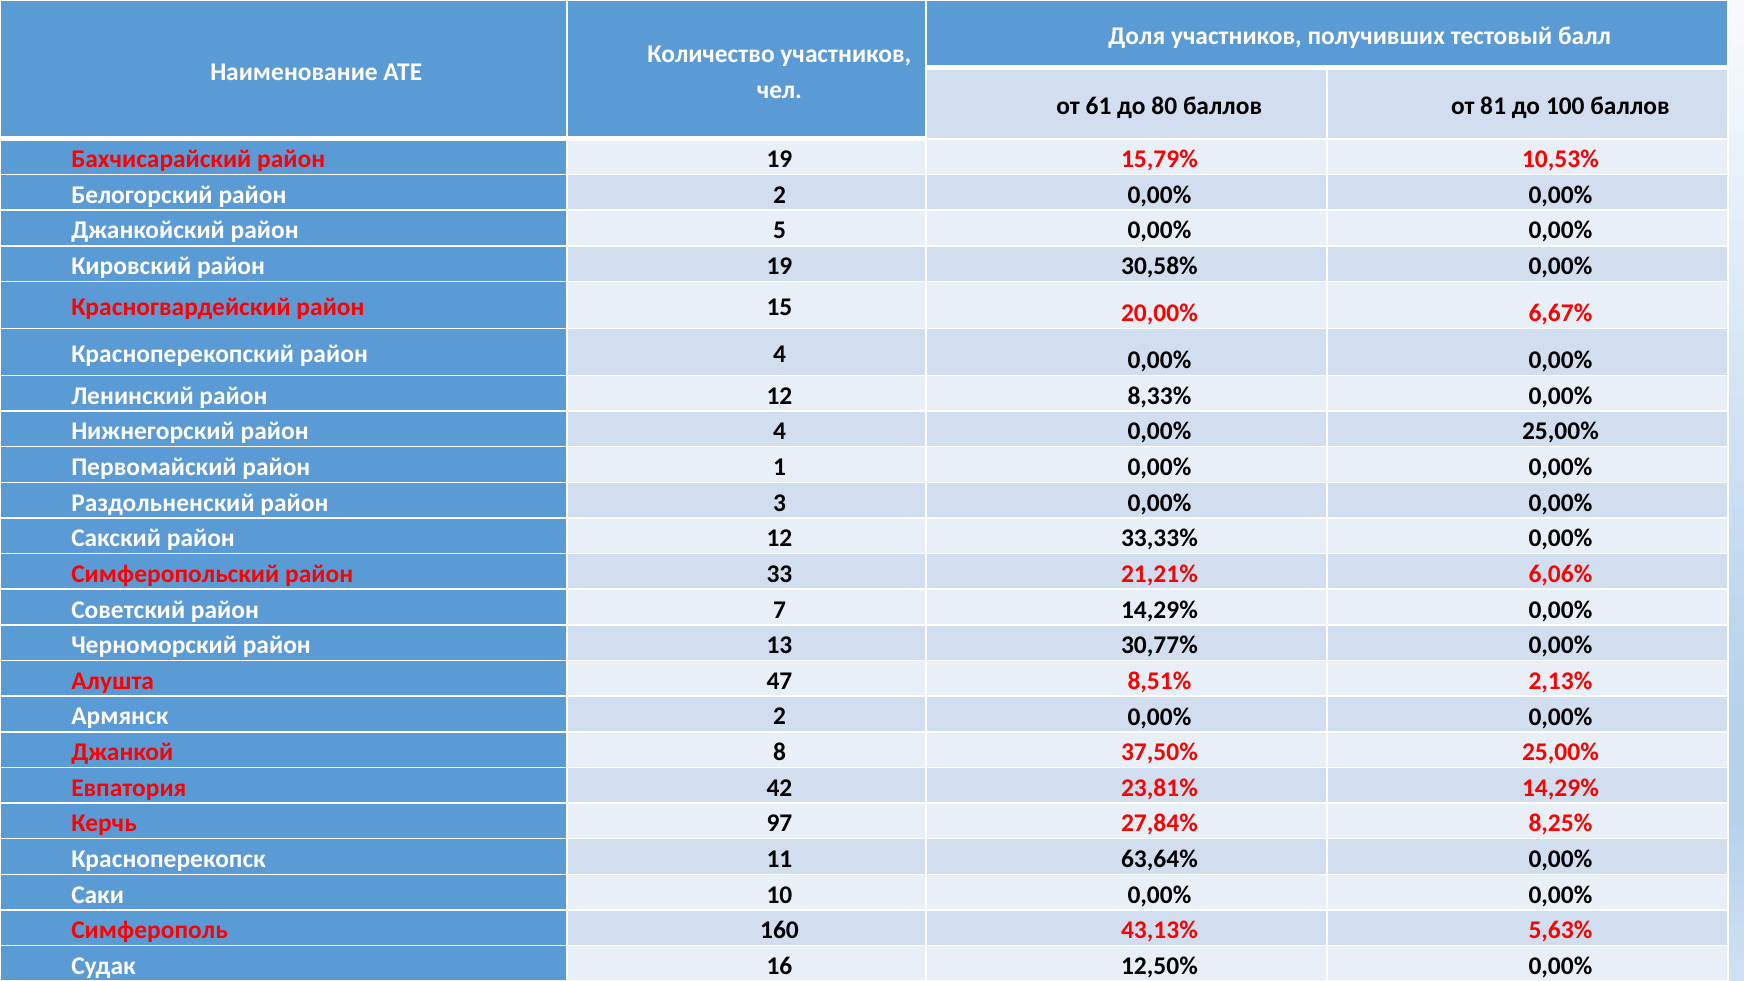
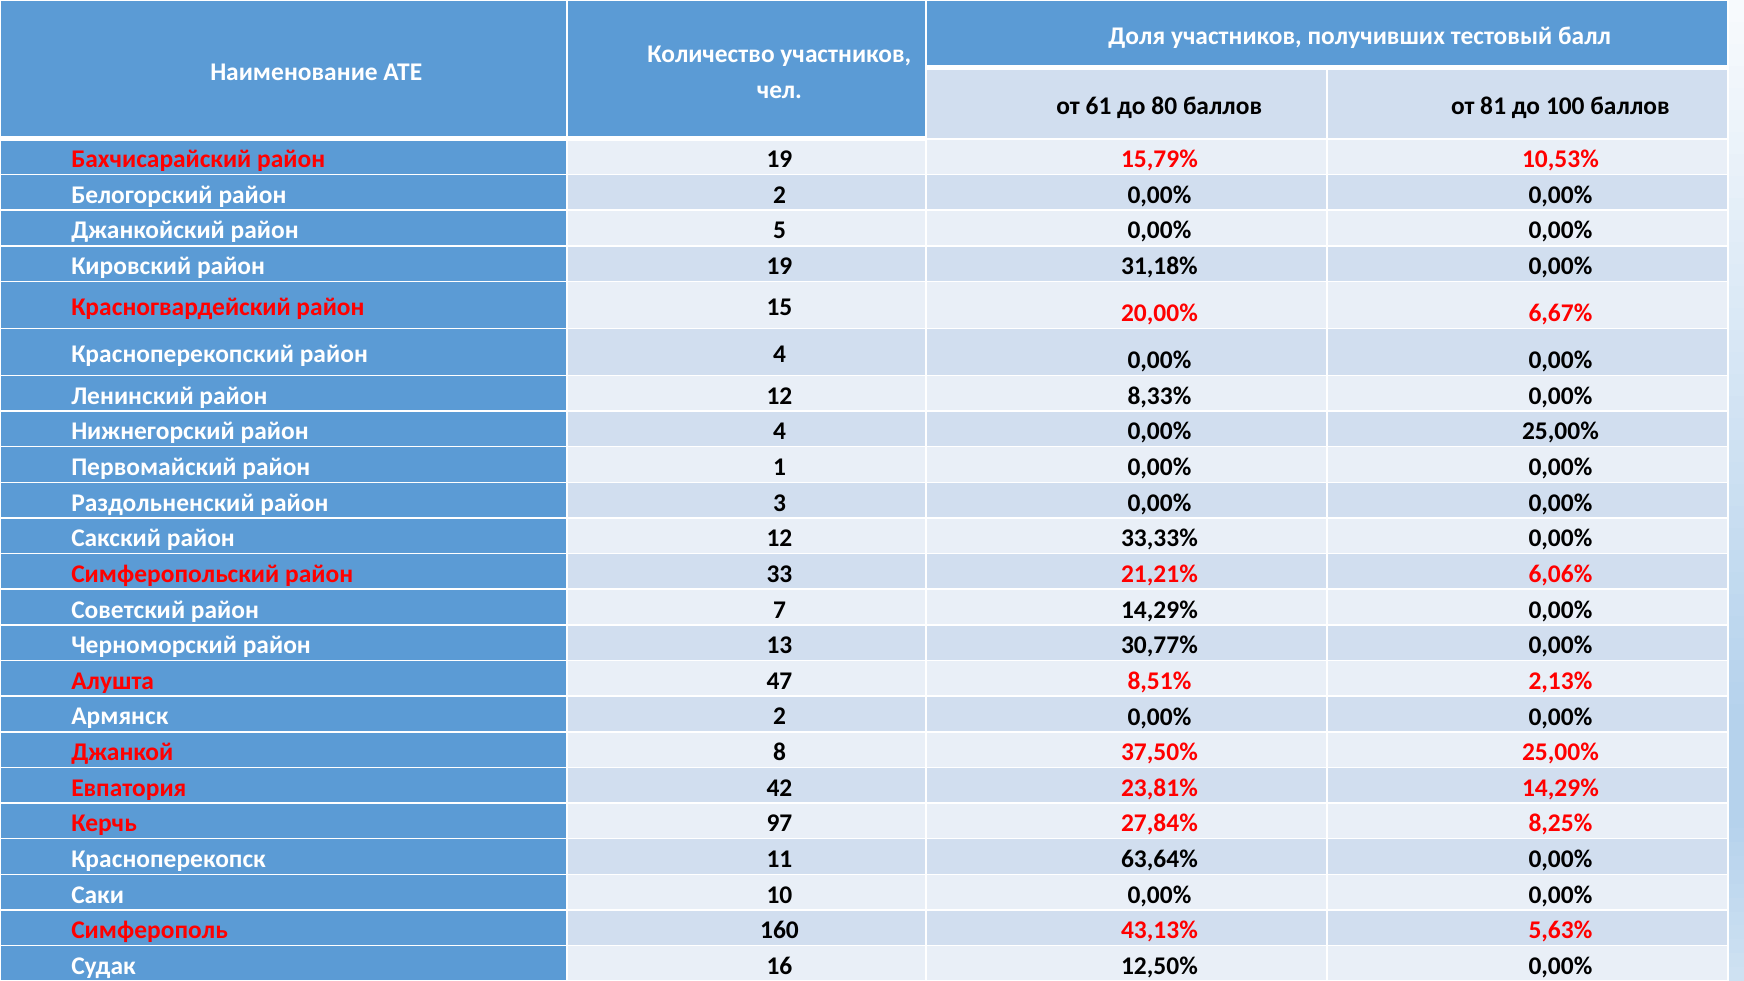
30,58%: 30,58% -> 31,18%
